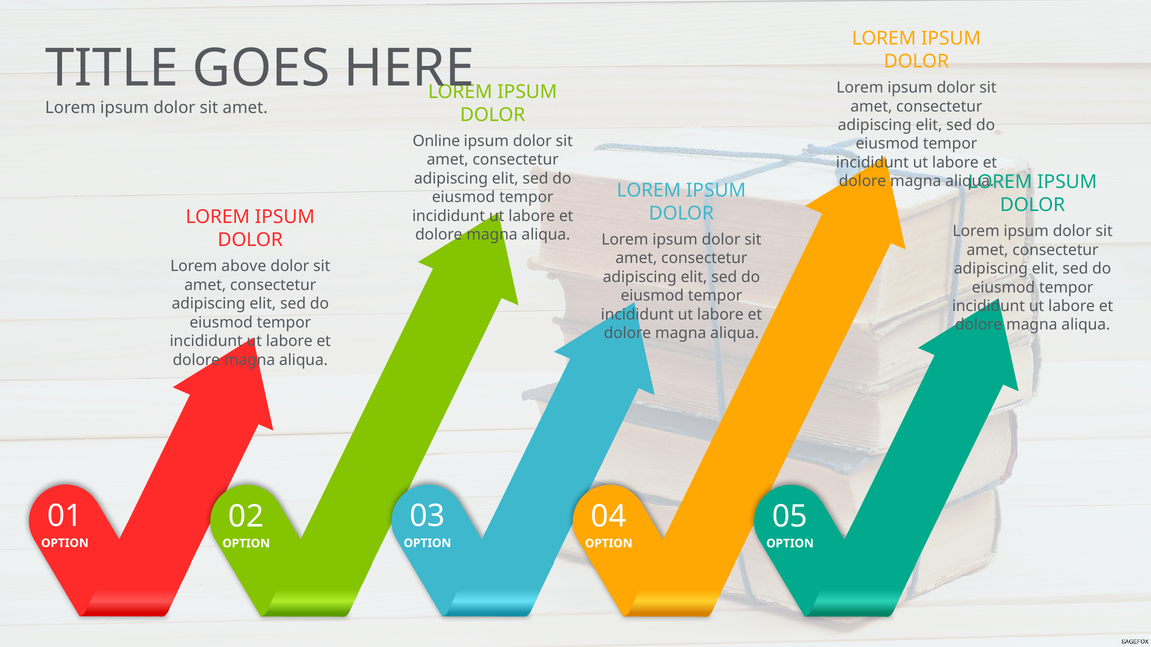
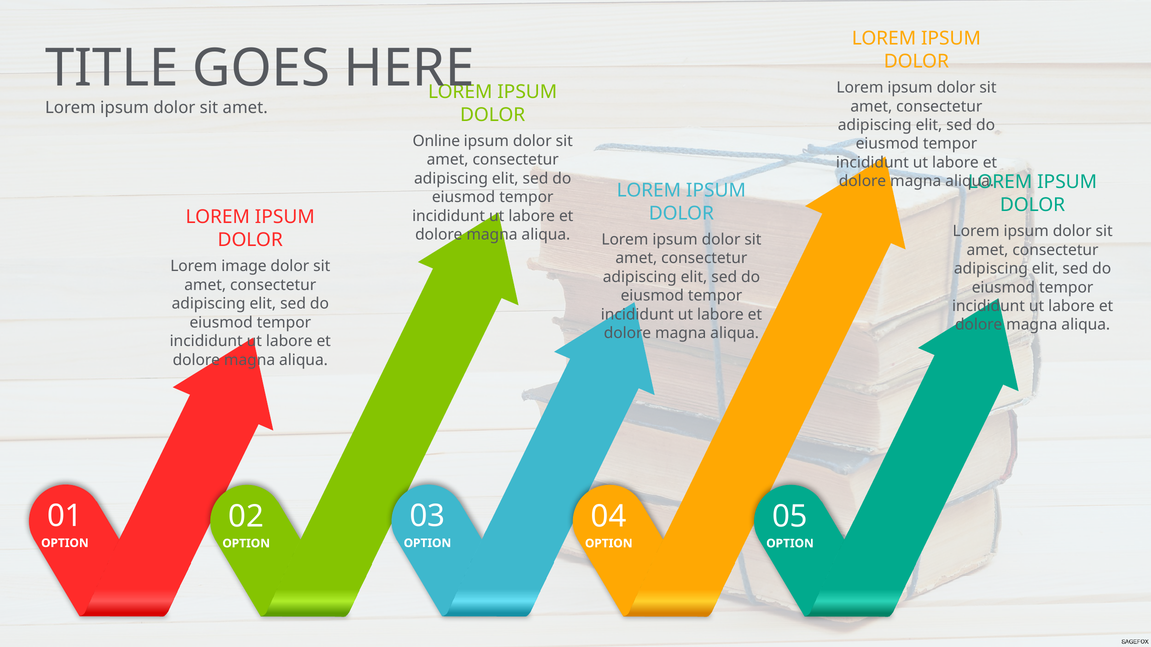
above: above -> image
